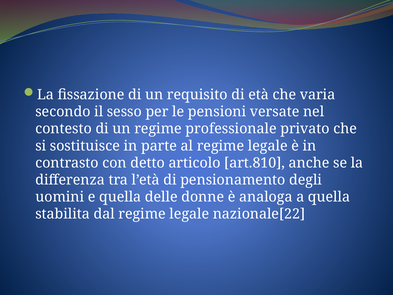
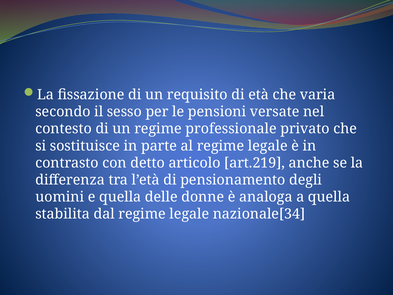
art.810: art.810 -> art.219
nazionale[22: nazionale[22 -> nazionale[34
